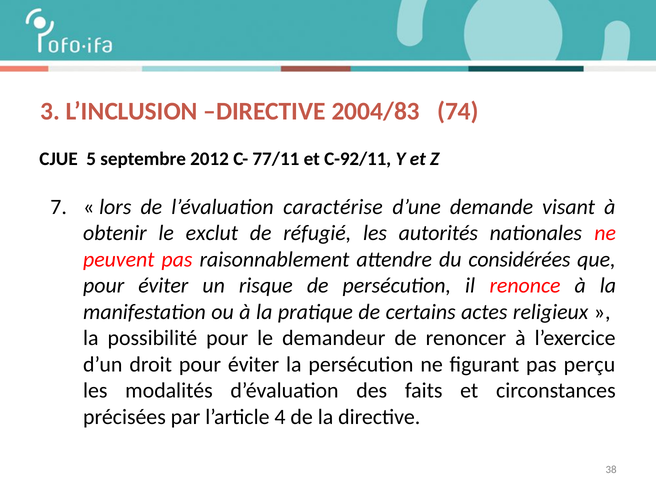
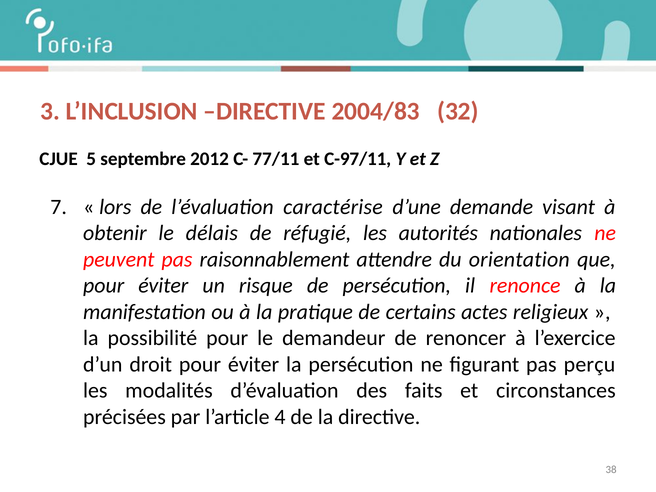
74: 74 -> 32
C-92/11: C-92/11 -> C-97/11
exclut: exclut -> délais
considérées: considérées -> orientation
